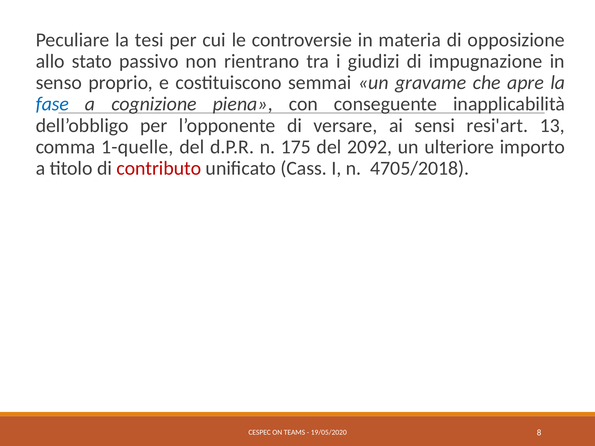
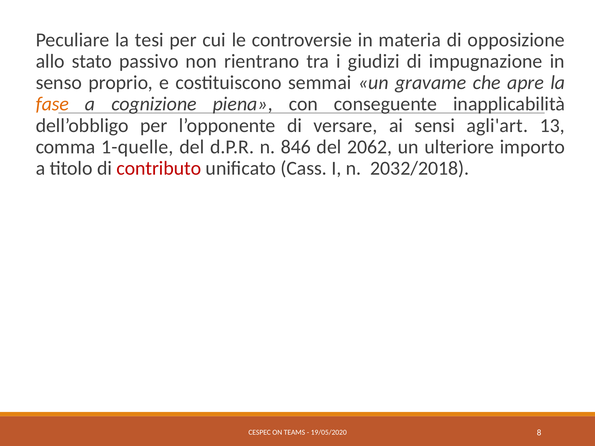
fase colour: blue -> orange
resi'art: resi'art -> agli'art
175: 175 -> 846
2092: 2092 -> 2062
4705/2018: 4705/2018 -> 2032/2018
